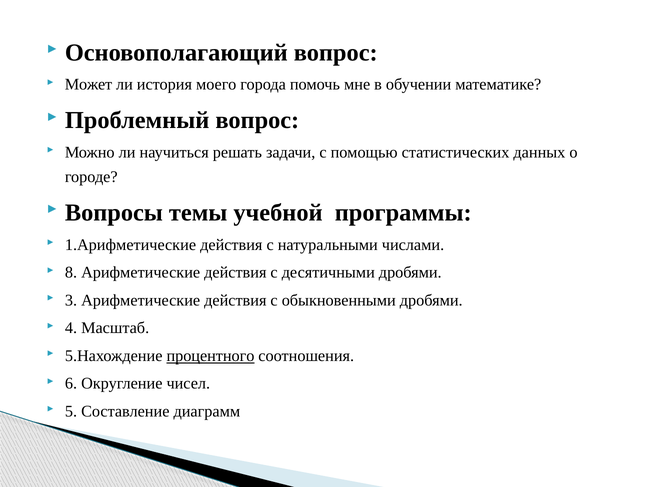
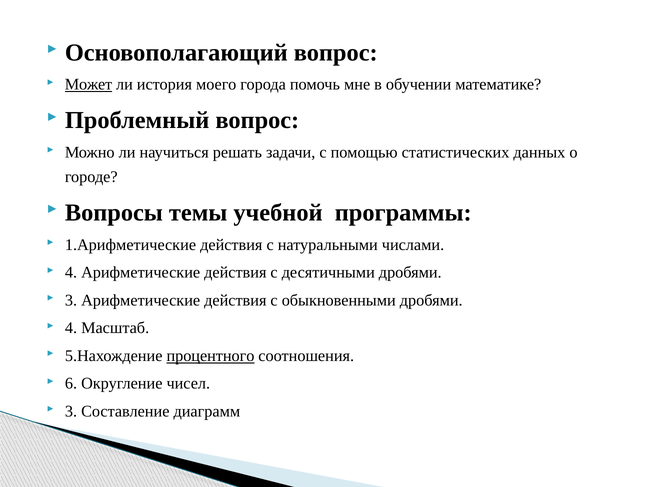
Может underline: none -> present
8 at (71, 273): 8 -> 4
5 at (71, 412): 5 -> 3
